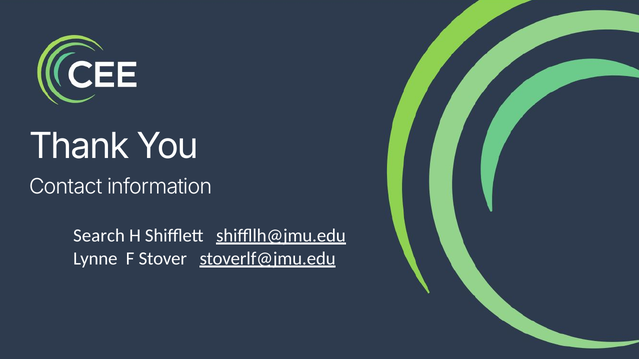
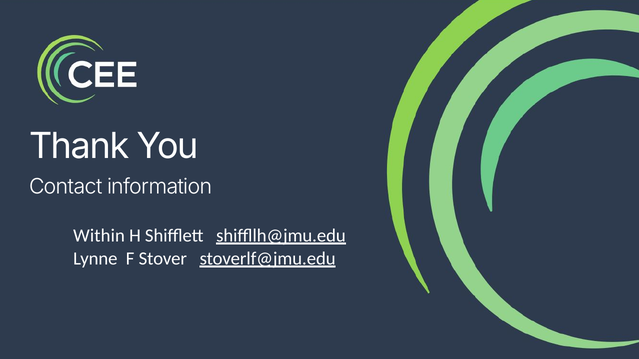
Search: Search -> Within
